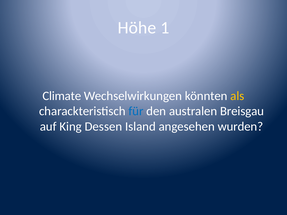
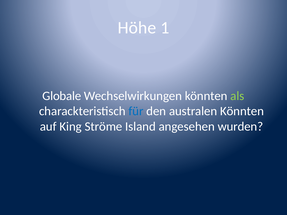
Climate: Climate -> Globale
als colour: yellow -> light green
australen Breisgau: Breisgau -> Könnten
Dessen: Dessen -> Ströme
